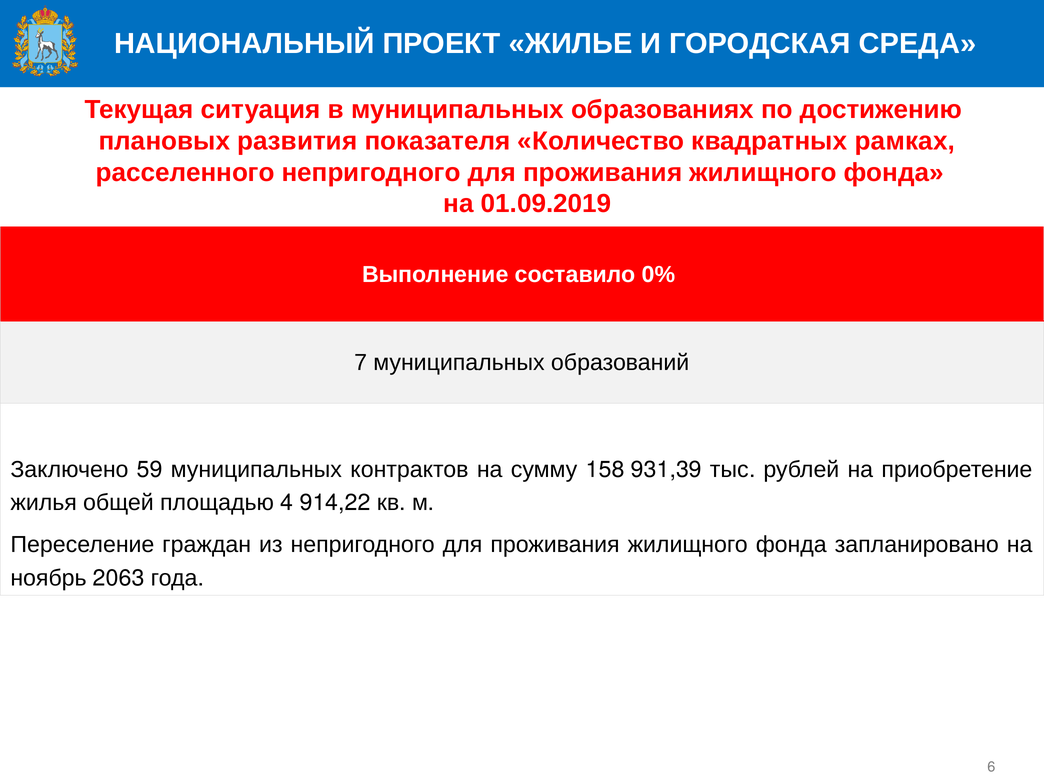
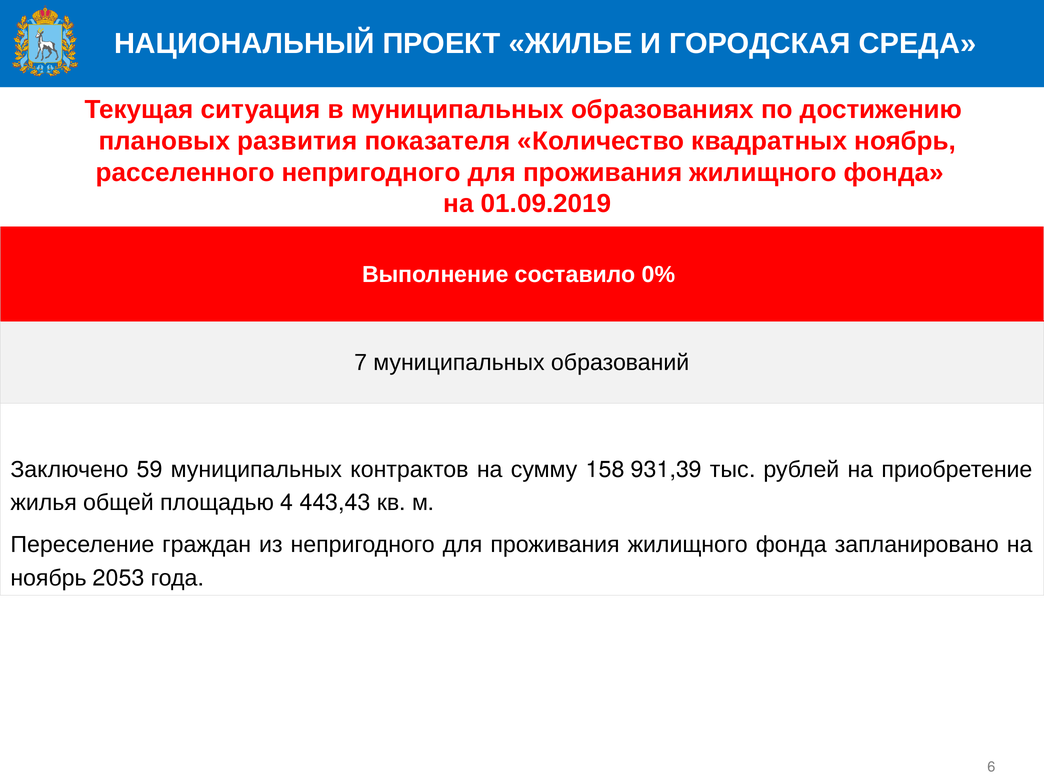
квадратных рамках: рамках -> ноябрь
914,22: 914,22 -> 443,43
2063: 2063 -> 2053
